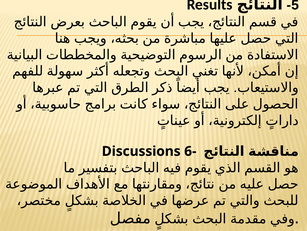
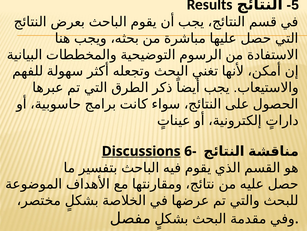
Discussions underline: none -> present
